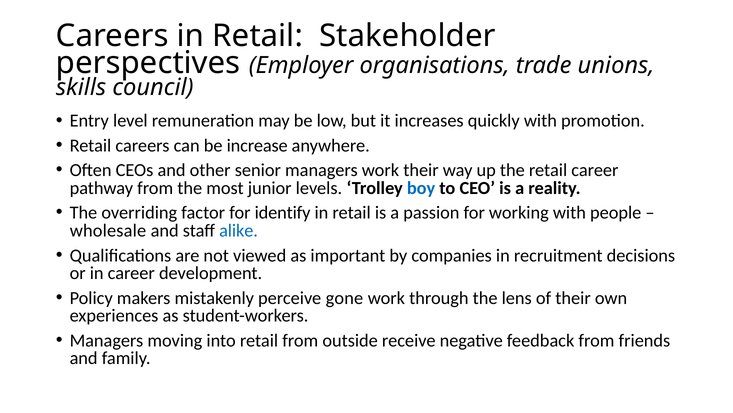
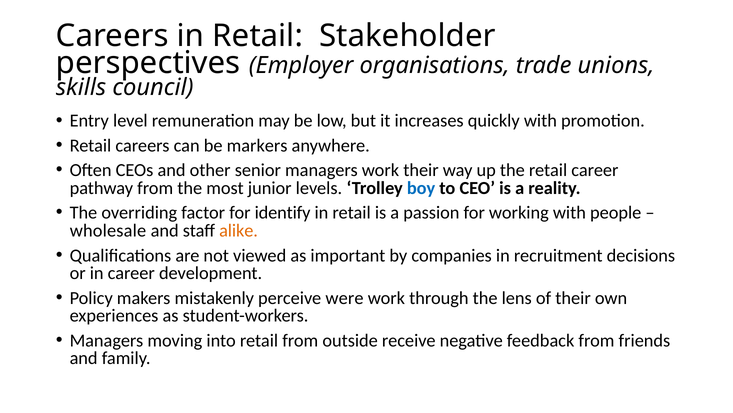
increase: increase -> markers
alike colour: blue -> orange
gone: gone -> were
